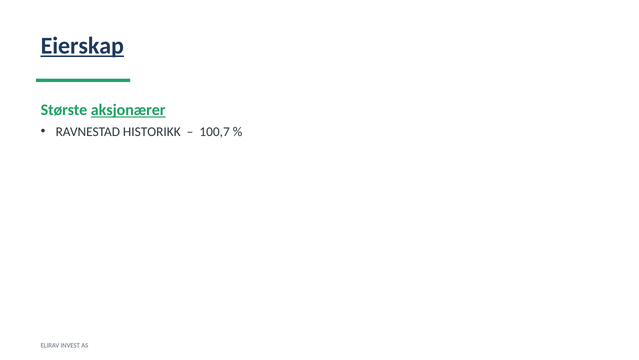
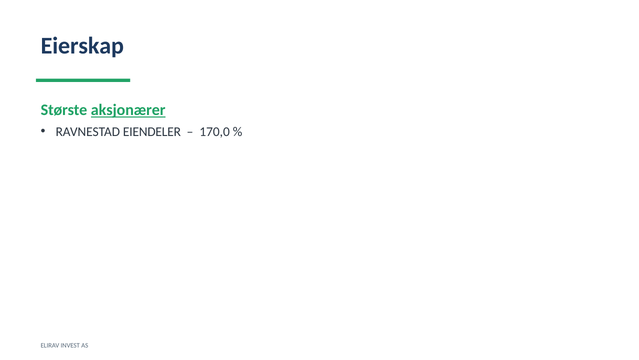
Eierskap underline: present -> none
HISTORIKK: HISTORIKK -> EIENDELER
100,7: 100,7 -> 170,0
